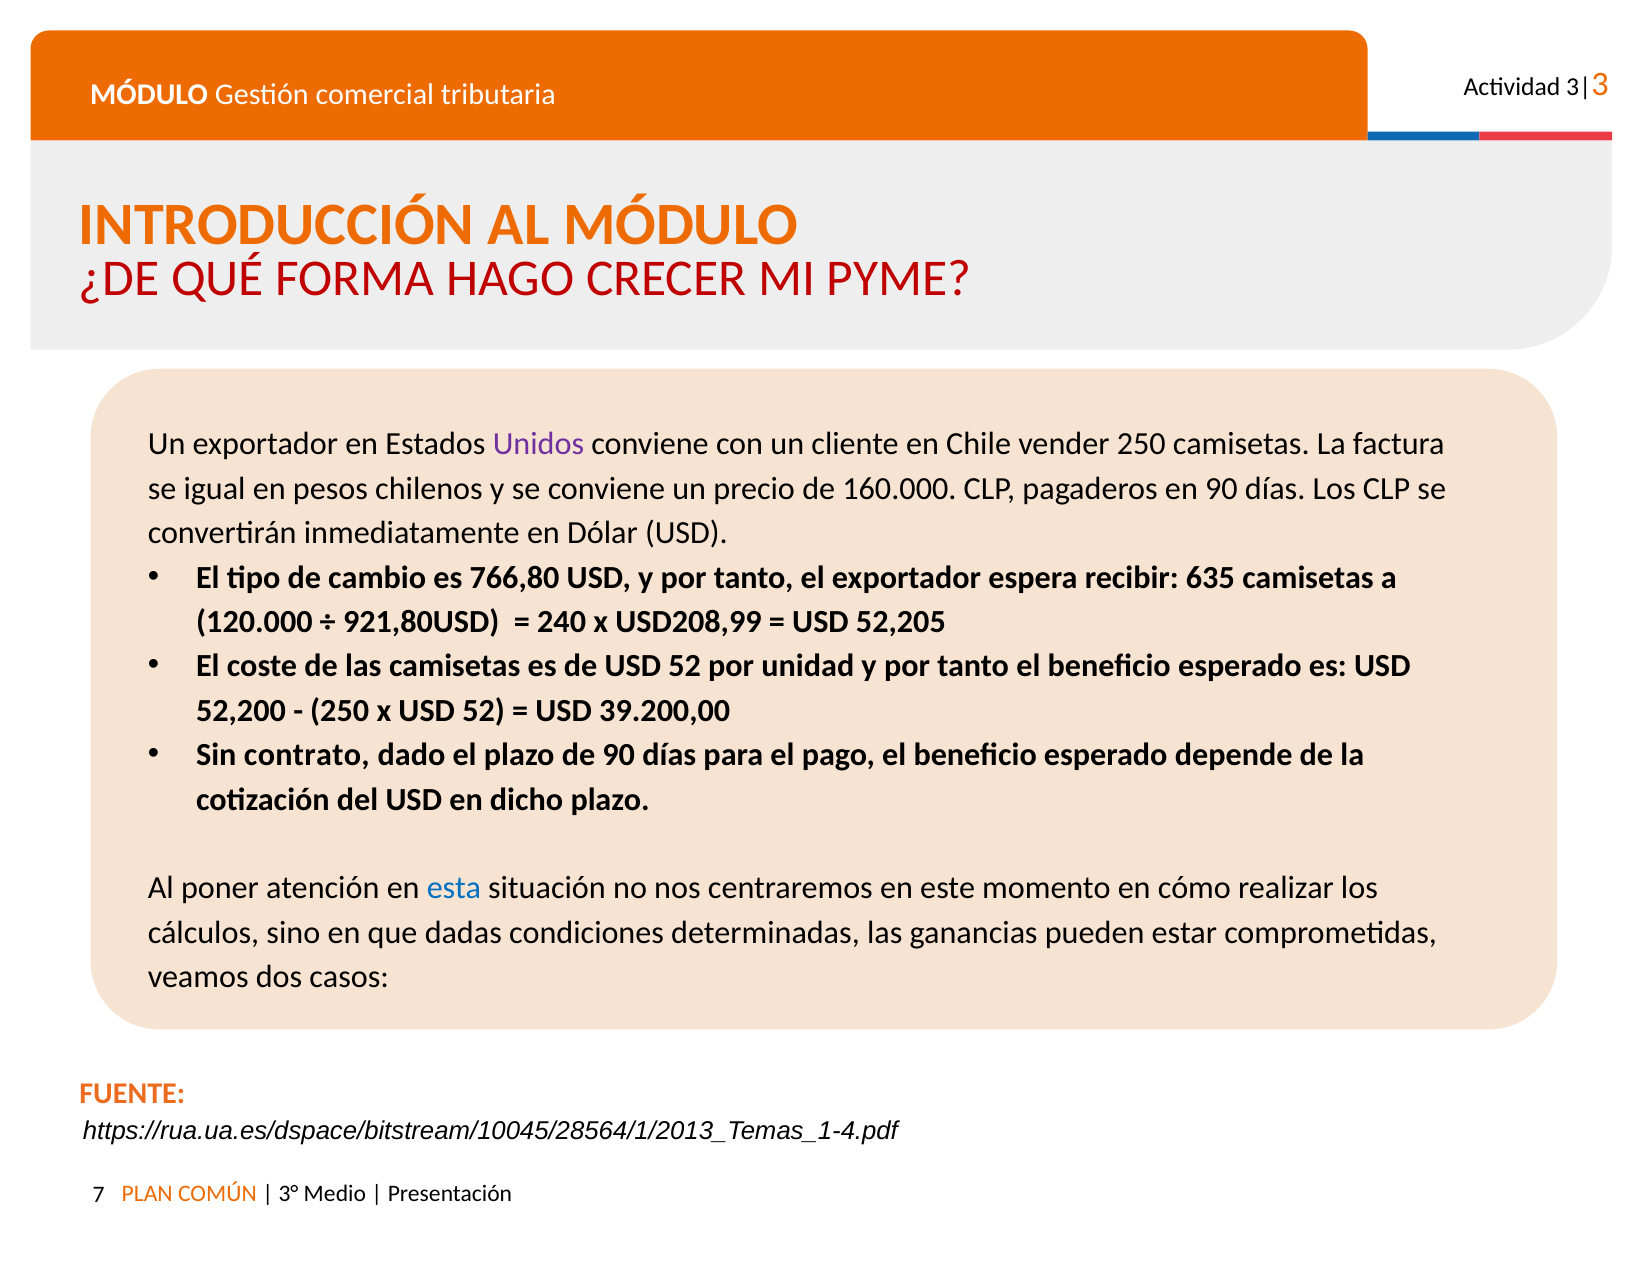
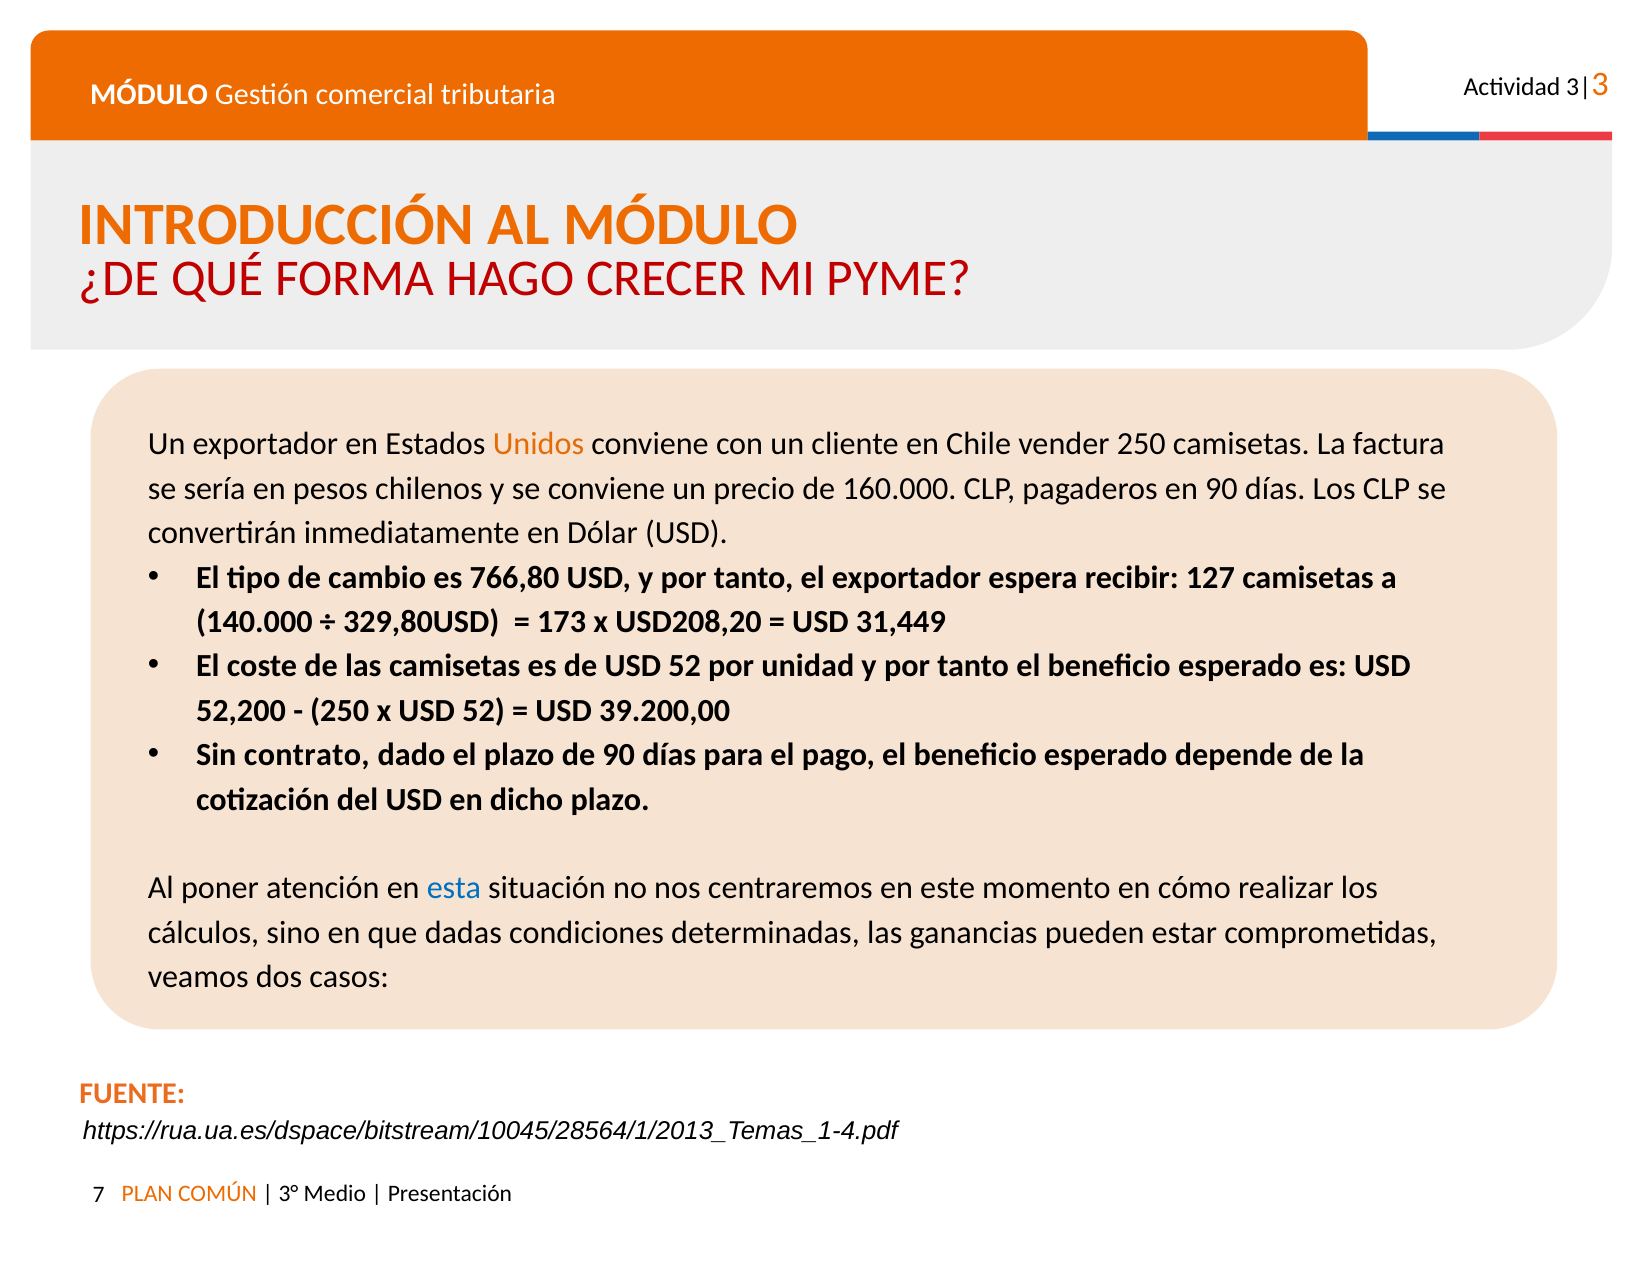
Unidos colour: purple -> orange
igual: igual -> sería
635: 635 -> 127
120.000: 120.000 -> 140.000
921,80USD: 921,80USD -> 329,80USD
240: 240 -> 173
USD208,99: USD208,99 -> USD208,20
52,205: 52,205 -> 31,449
